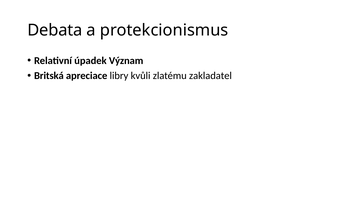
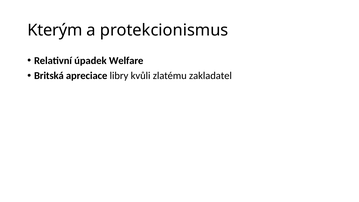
Debata: Debata -> Kterým
Význam: Význam -> Welfare
